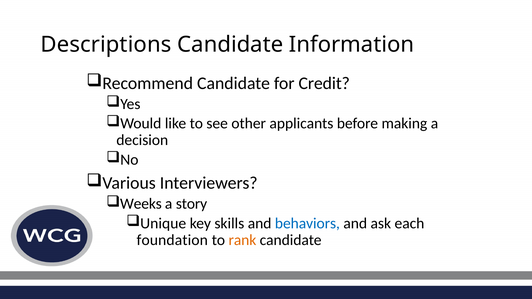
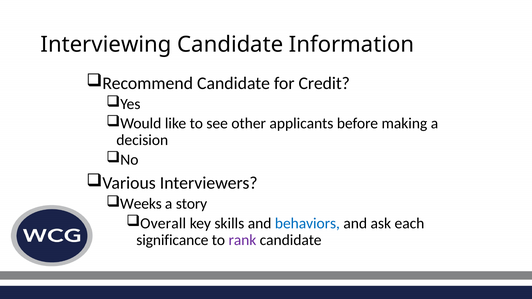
Descriptions: Descriptions -> Interviewing
Unique: Unique -> Overall
foundation: foundation -> significance
rank colour: orange -> purple
